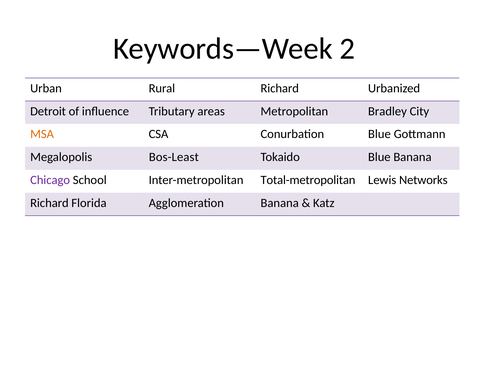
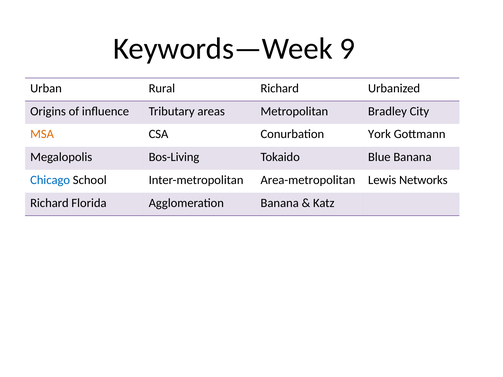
2: 2 -> 9
Detroit: Detroit -> Origins
Conurbation Blue: Blue -> York
Bos-Least: Bos-Least -> Bos-Living
Chicago colour: purple -> blue
Total-metropolitan: Total-metropolitan -> Area-metropolitan
